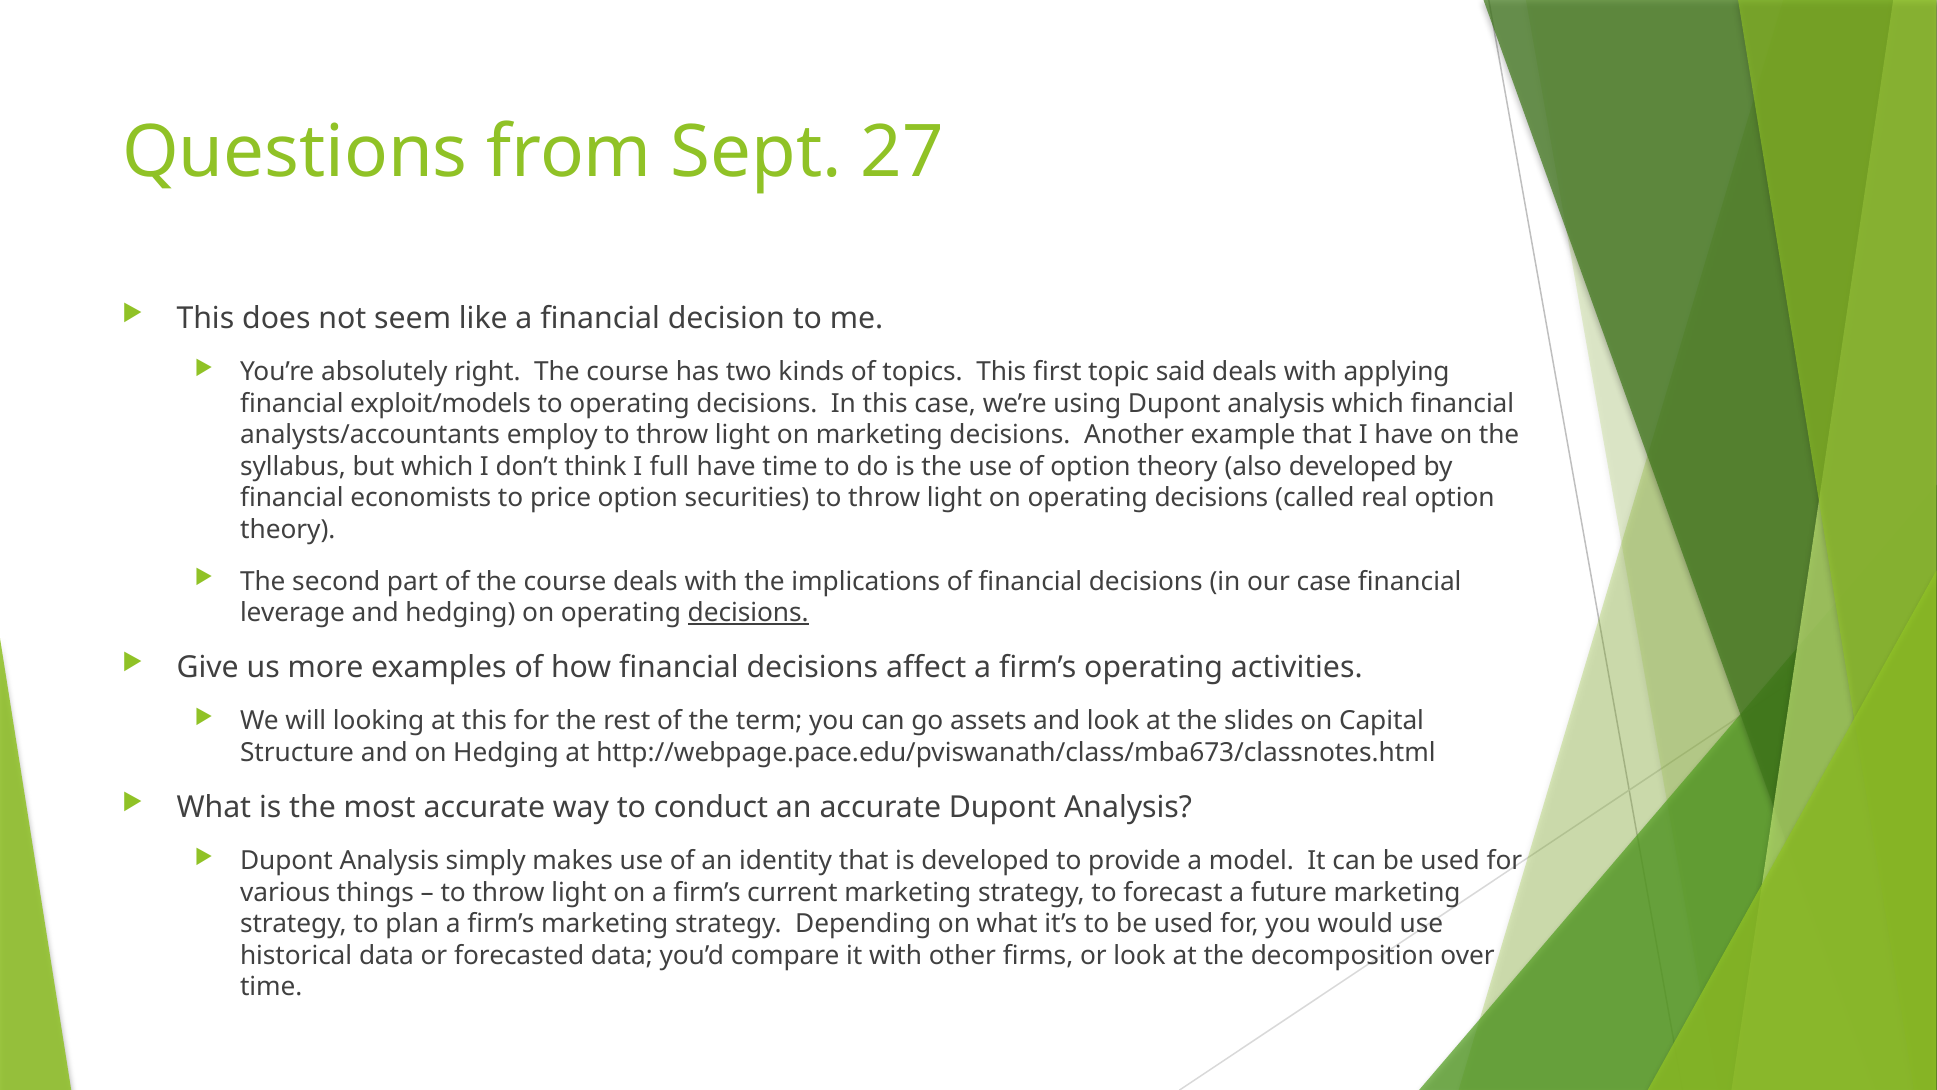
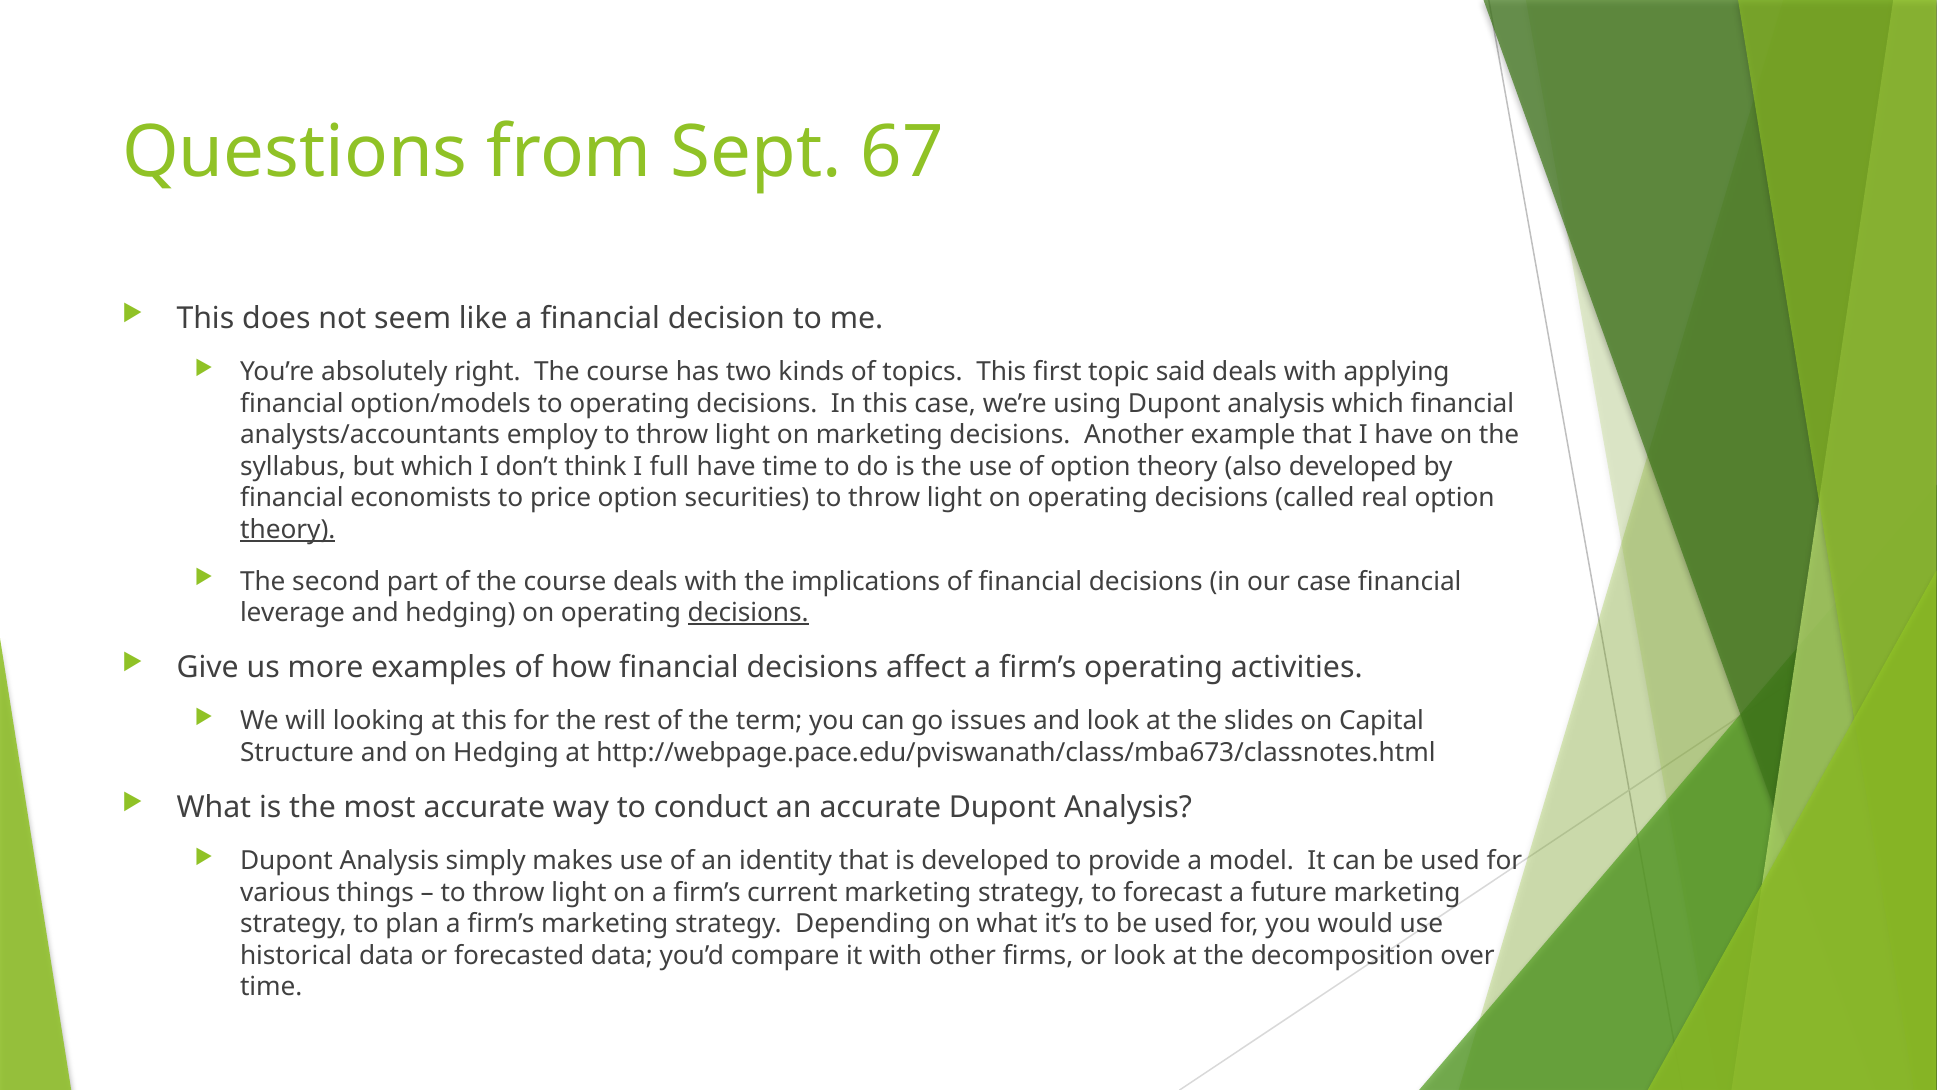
27: 27 -> 67
exploit/models: exploit/models -> option/models
theory at (288, 529) underline: none -> present
assets: assets -> issues
